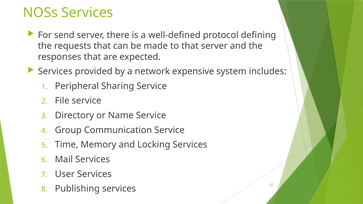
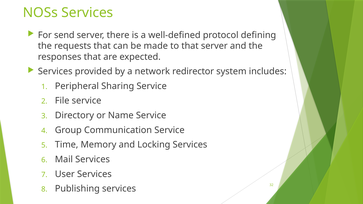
expensive: expensive -> redirector
